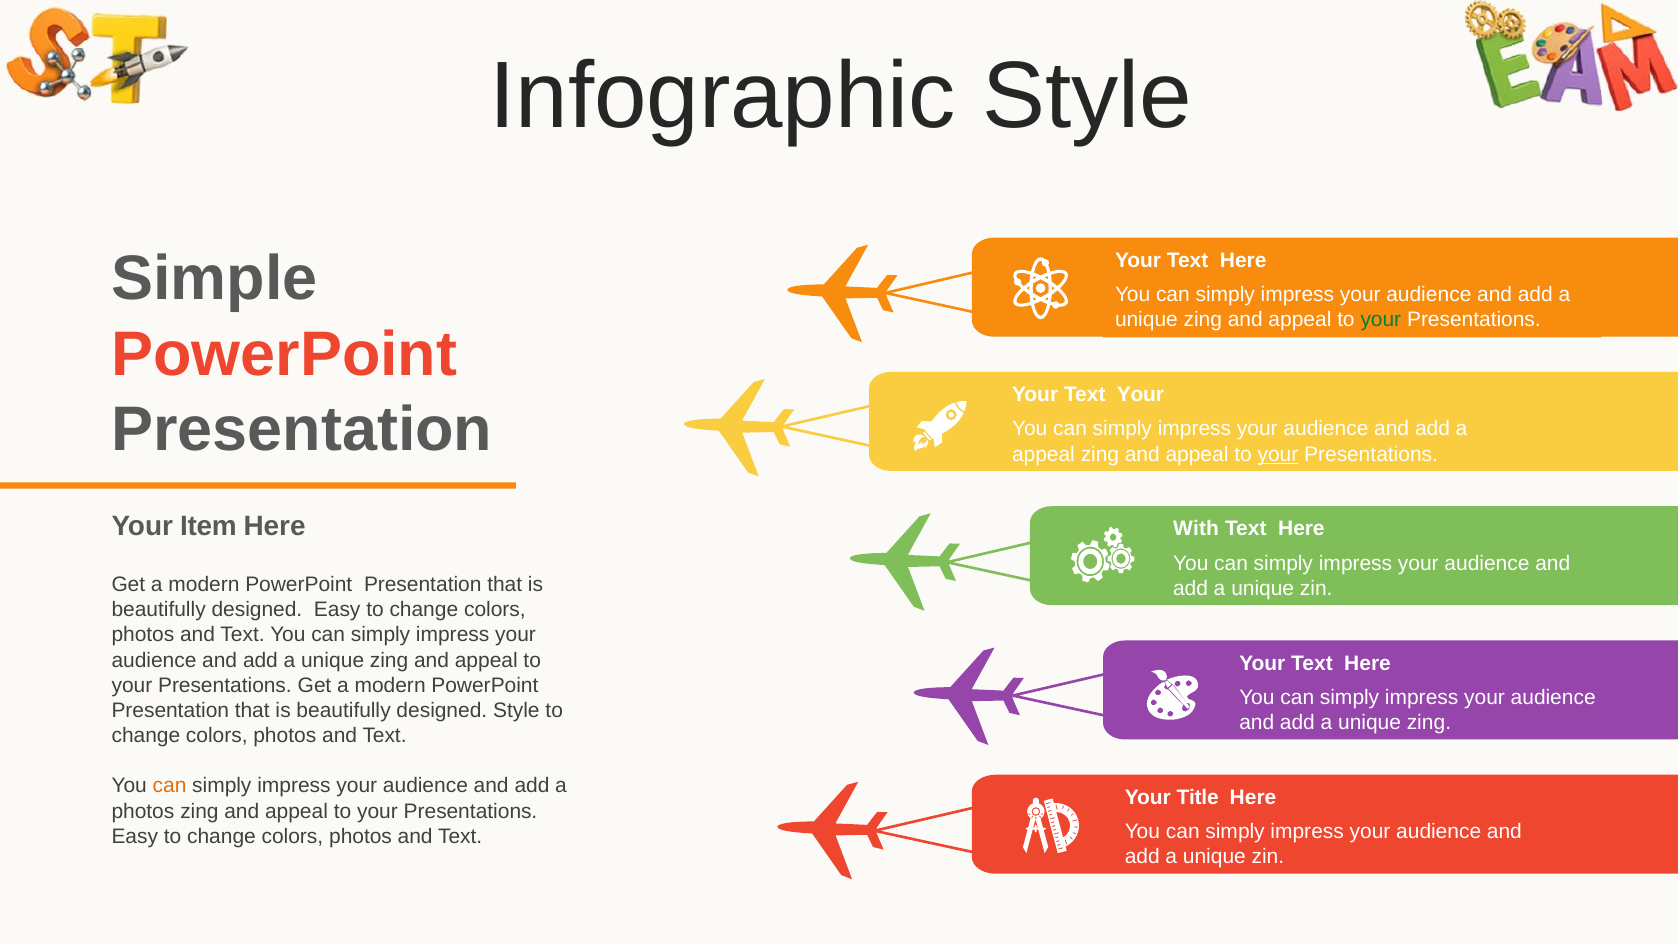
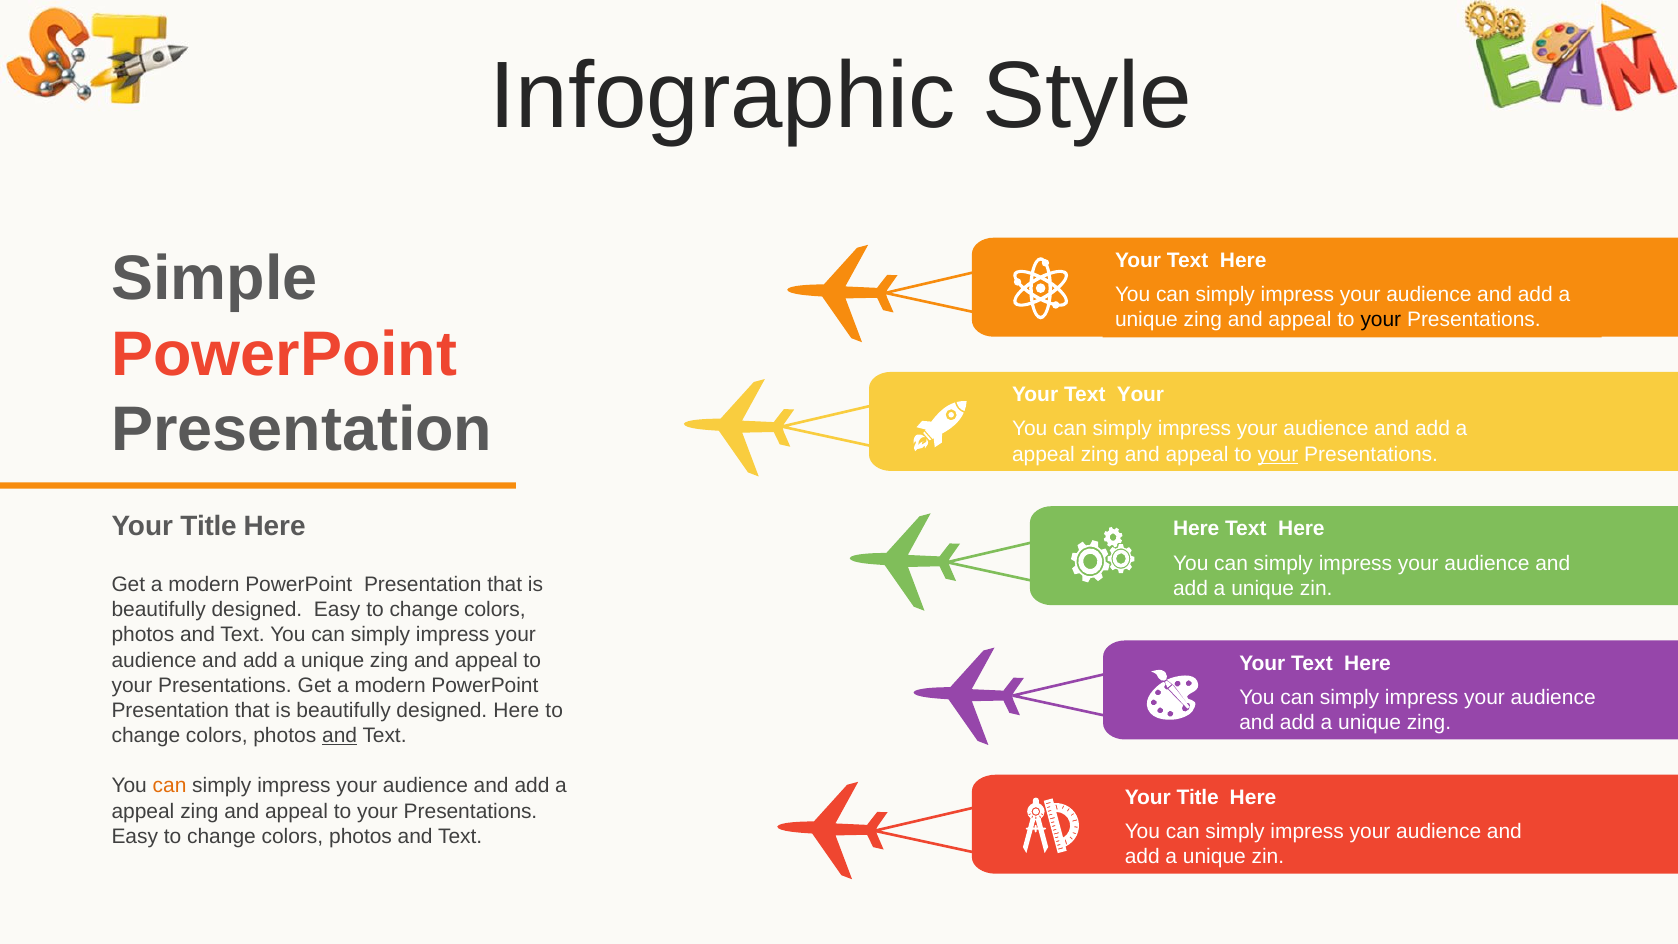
your at (1381, 320) colour: green -> black
Item at (208, 526): Item -> Title
With at (1196, 529): With -> Here
designed Style: Style -> Here
and at (340, 736) underline: none -> present
photos at (143, 811): photos -> appeal
